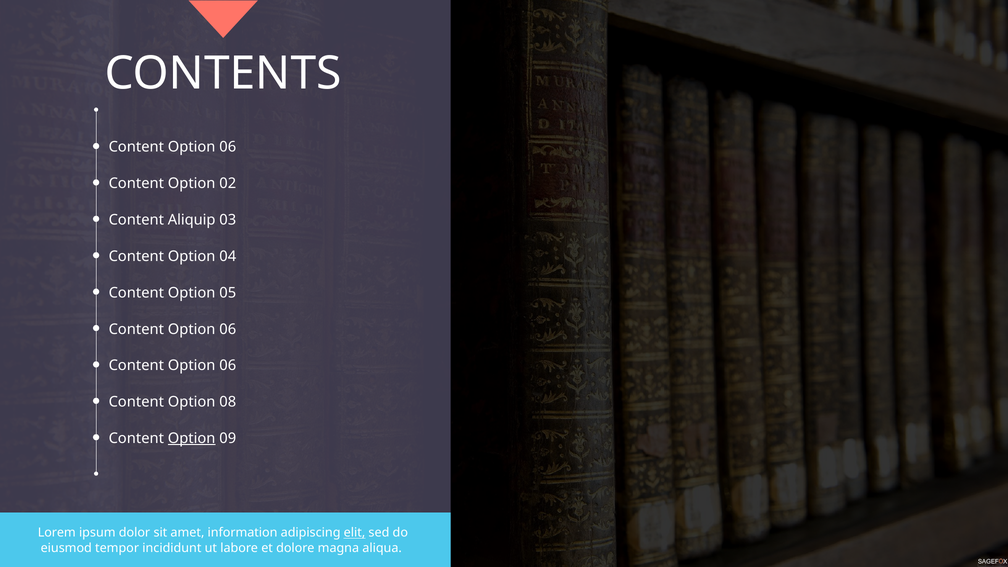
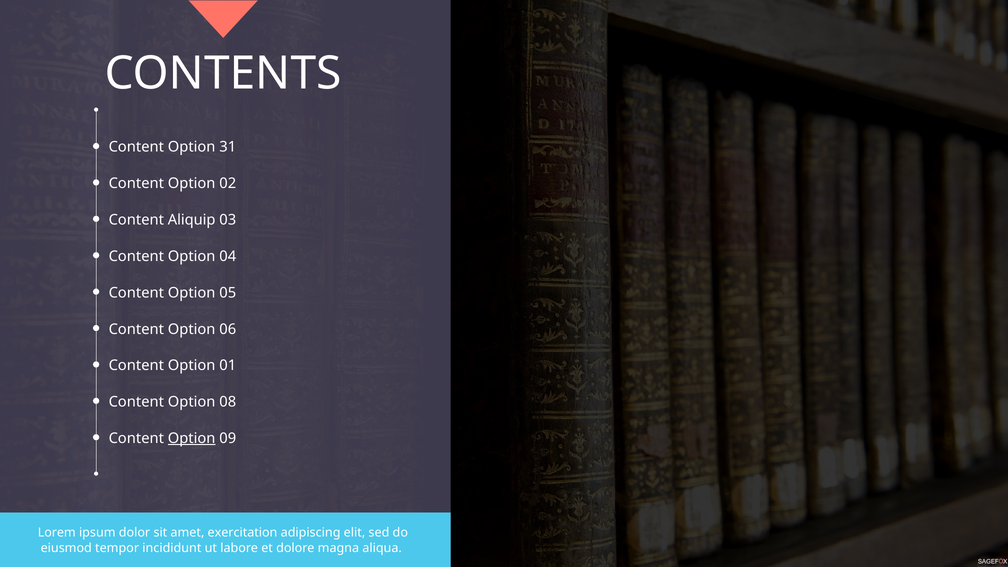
06 at (228, 147): 06 -> 31
06 at (228, 365): 06 -> 01
information: information -> exercitation
elit underline: present -> none
